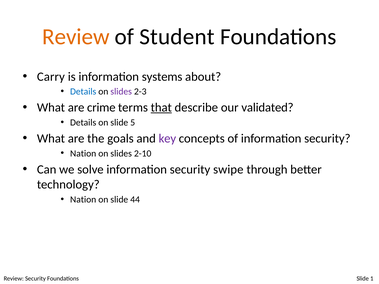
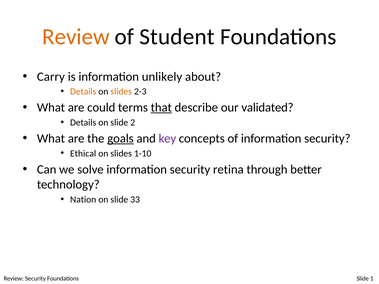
systems: systems -> unlikely
Details at (83, 92) colour: blue -> orange
slides at (121, 92) colour: purple -> orange
crime: crime -> could
5: 5 -> 2
goals underline: none -> present
Nation at (83, 154): Nation -> Ethical
2-10: 2-10 -> 1-10
swipe: swipe -> retina
44: 44 -> 33
